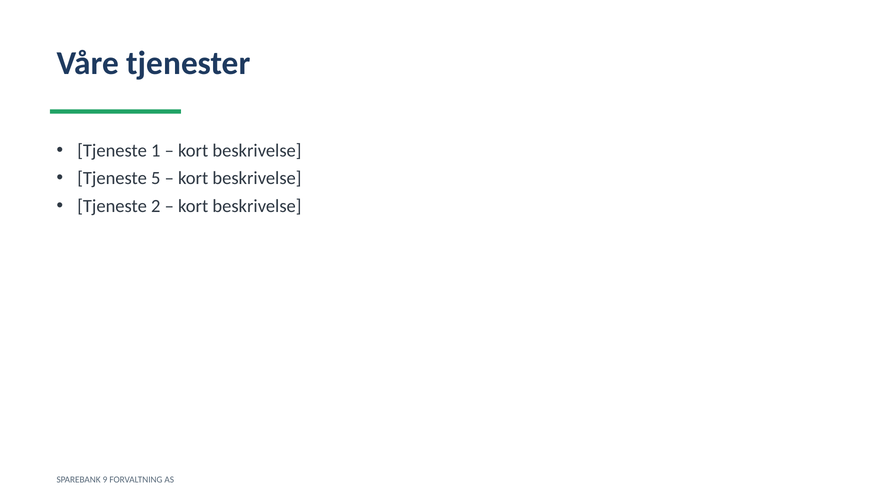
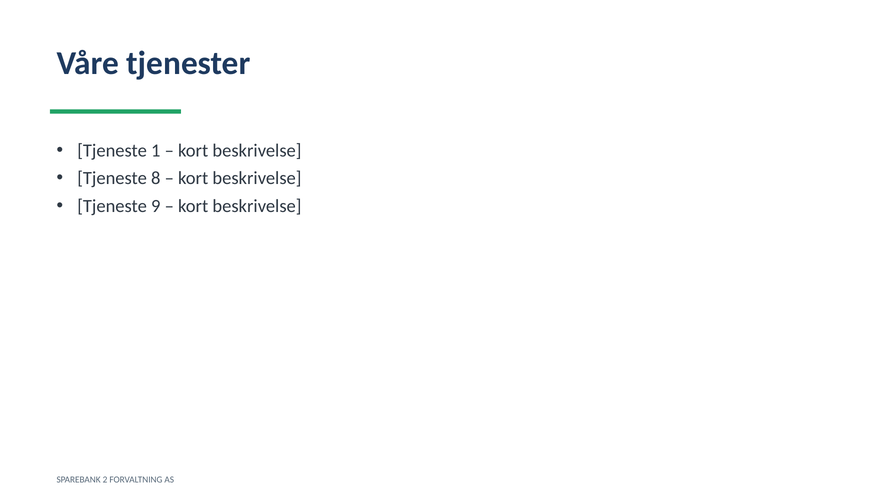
5: 5 -> 8
2: 2 -> 9
9: 9 -> 2
